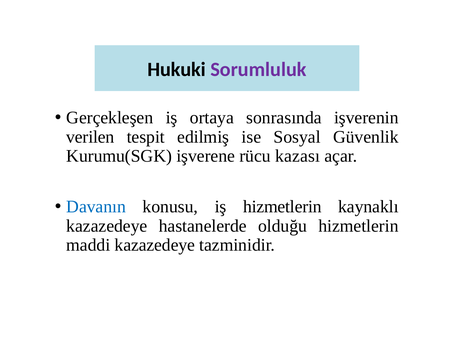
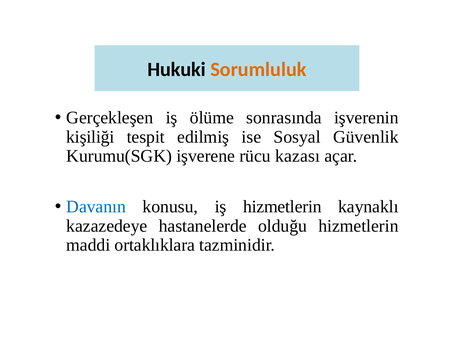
Sorumluluk colour: purple -> orange
ortaya: ortaya -> ölüme
verilen: verilen -> kişiliği
maddi kazazedeye: kazazedeye -> ortaklıklara
